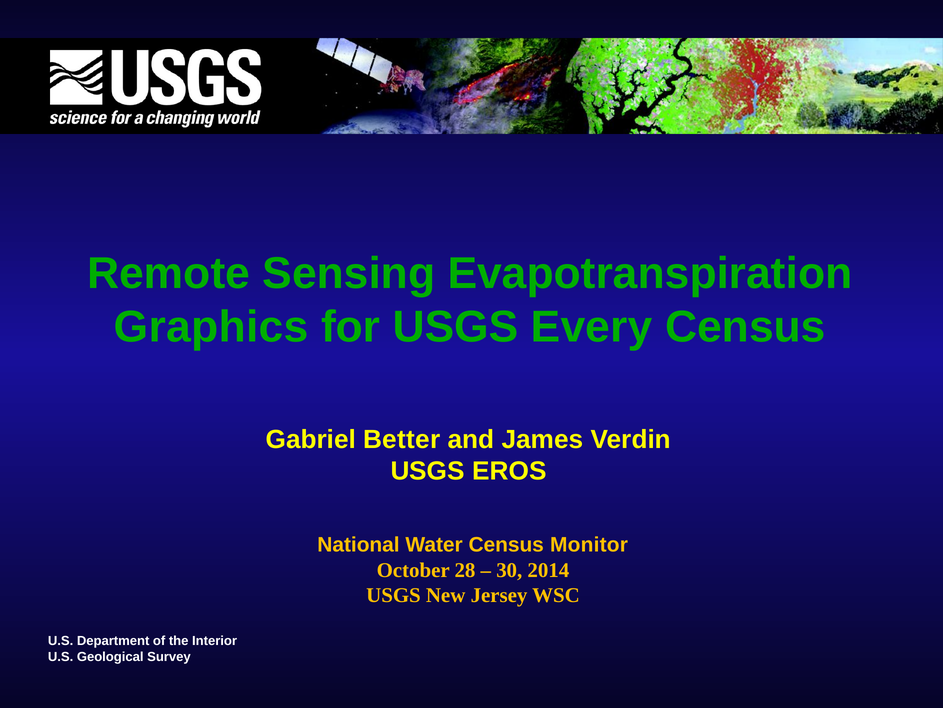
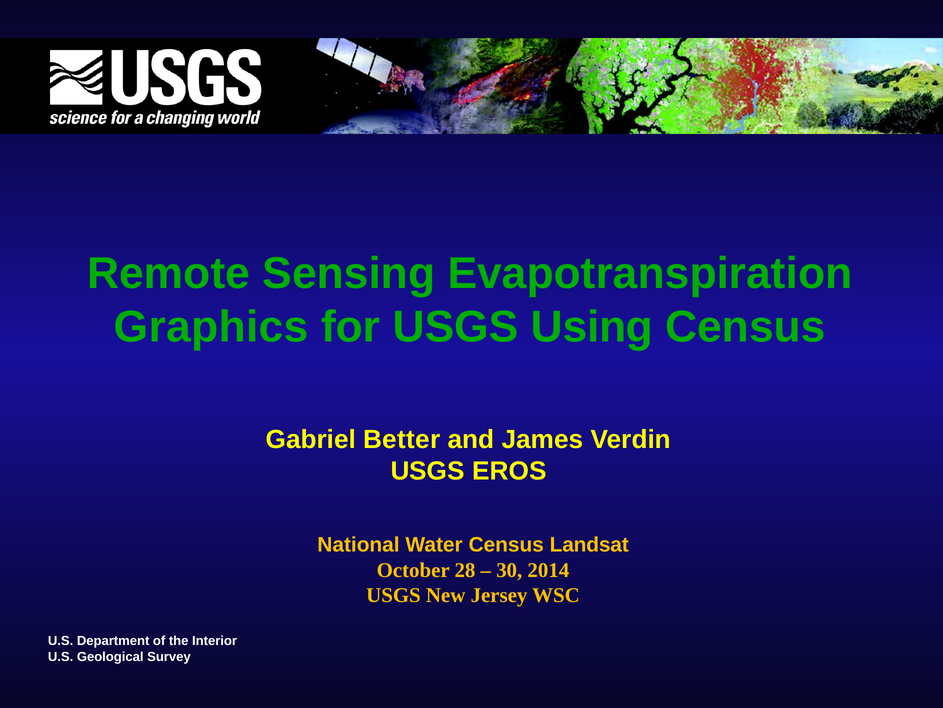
Every: Every -> Using
Monitor: Monitor -> Landsat
